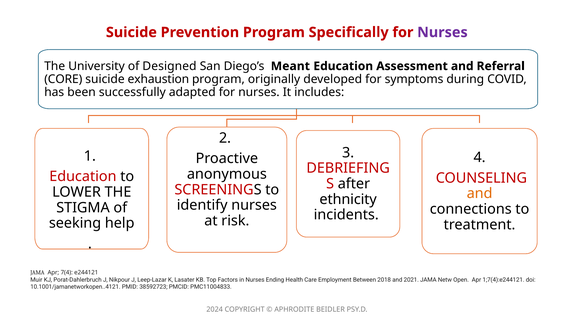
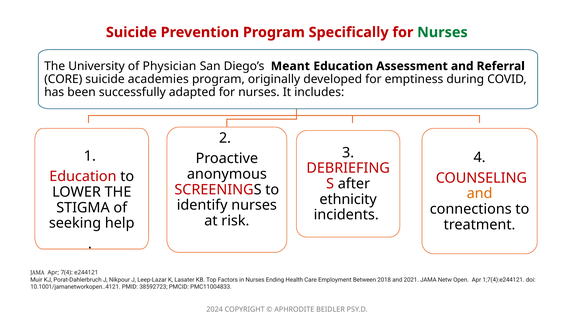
Nurses at (442, 32) colour: purple -> green
Designed: Designed -> Physician
exhaustion: exhaustion -> academies
symptoms: symptoms -> emptiness
